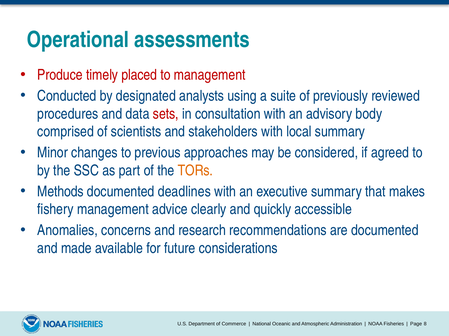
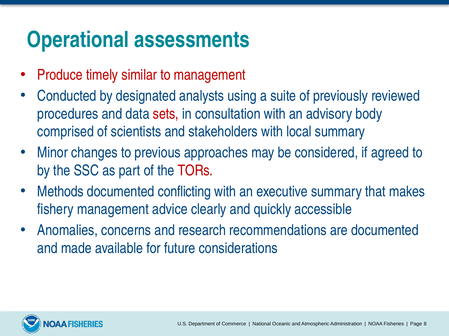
placed: placed -> similar
TORs colour: orange -> red
deadlines: deadlines -> conflicting
